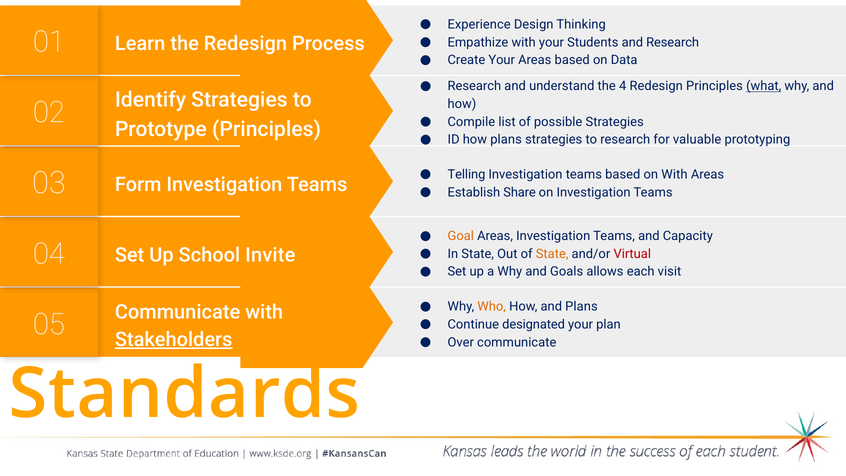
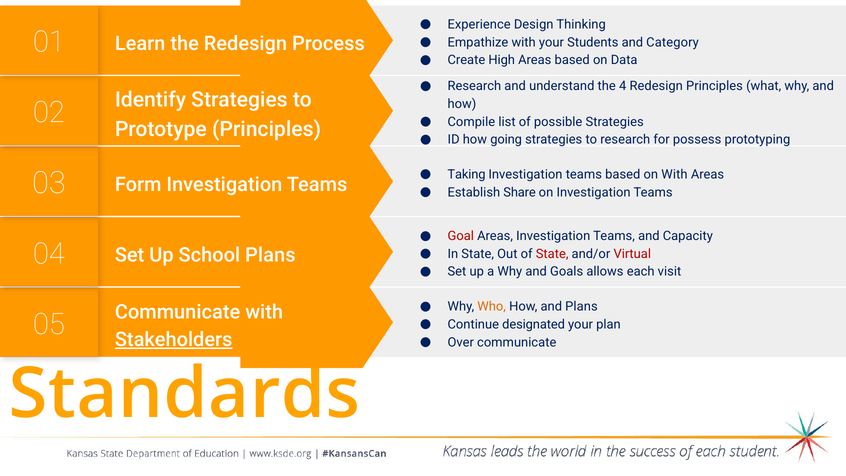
and Research: Research -> Category
Create Your: Your -> High
what underline: present -> none
how plans: plans -> going
valuable: valuable -> possess
Telling: Telling -> Taking
Goal colour: orange -> red
School Invite: Invite -> Plans
State at (552, 254) colour: orange -> red
